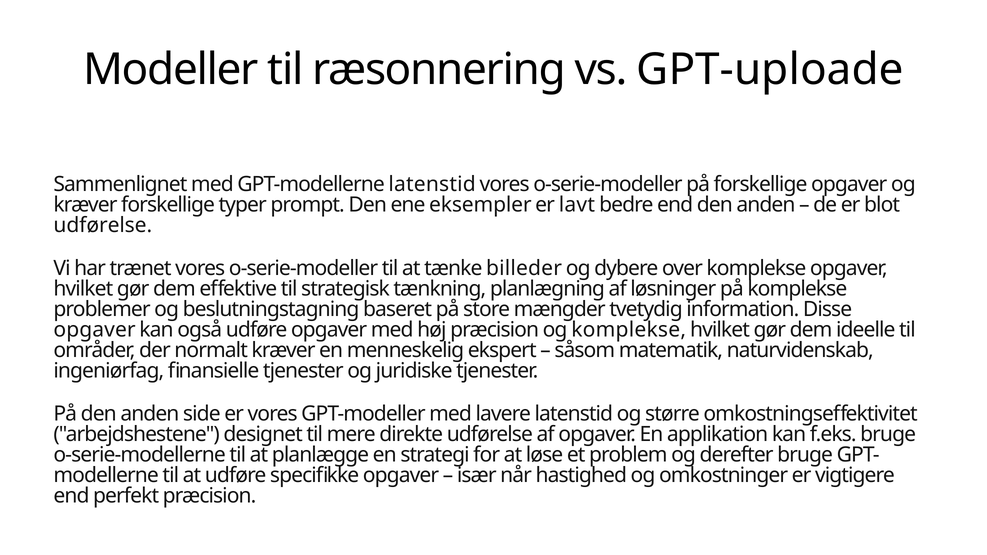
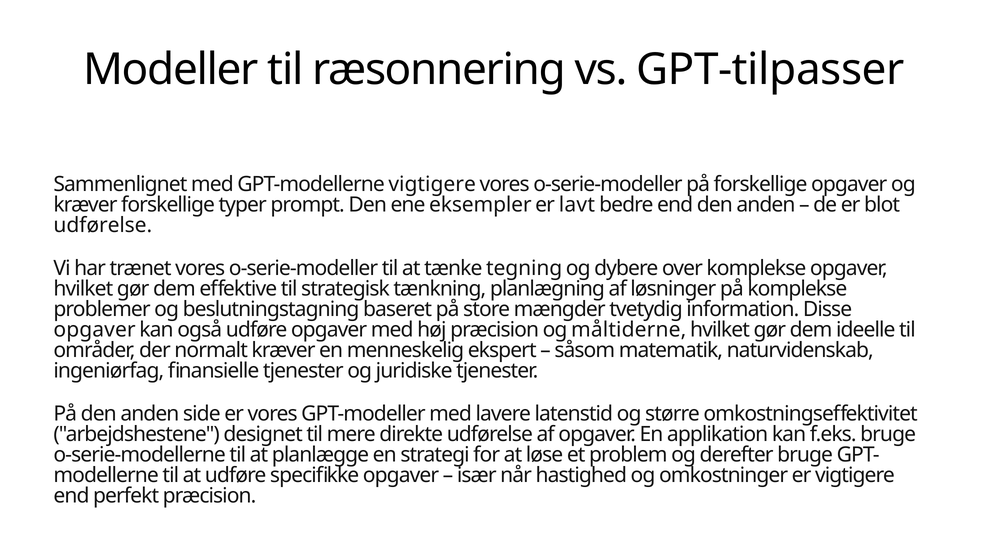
GPT-uploade: GPT-uploade -> GPT-tilpasser
GPT-modellerne latenstid: latenstid -> vigtigere
billeder: billeder -> tegning
og komplekse: komplekse -> måltiderne
